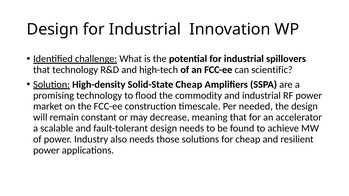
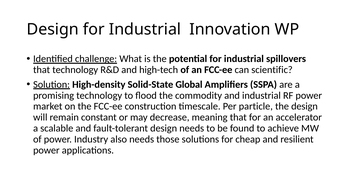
Solid-State Cheap: Cheap -> Global
needed: needed -> particle
